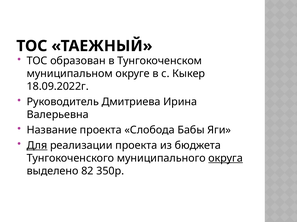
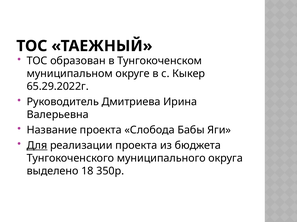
18.09.2022г: 18.09.2022г -> 65.29.2022г
округа underline: present -> none
82: 82 -> 18
